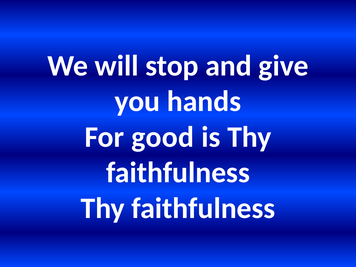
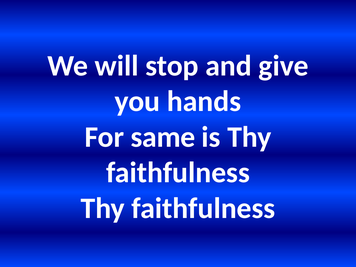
good: good -> same
